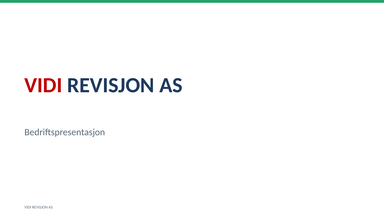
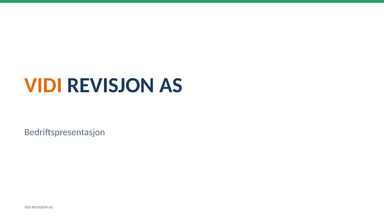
VIDI at (43, 85) colour: red -> orange
